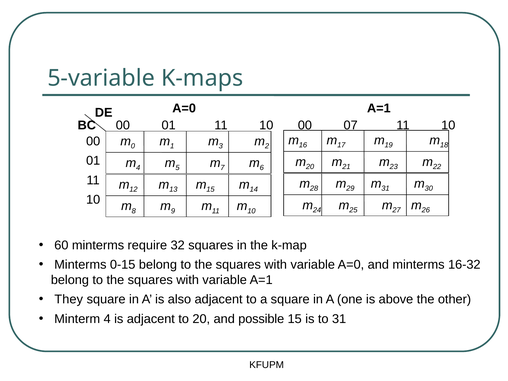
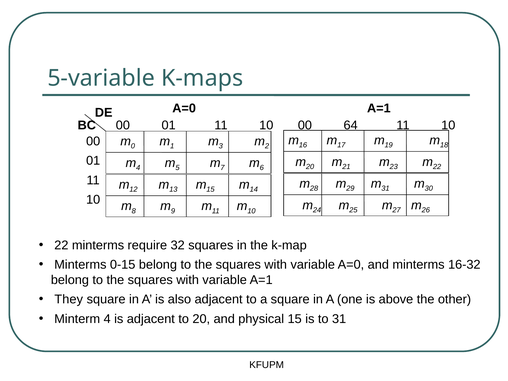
07: 07 -> 64
60 at (61, 245): 60 -> 22
possible: possible -> physical
